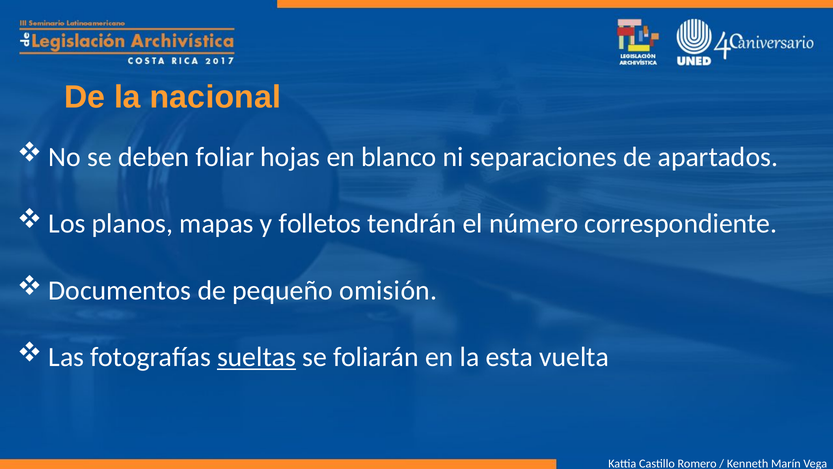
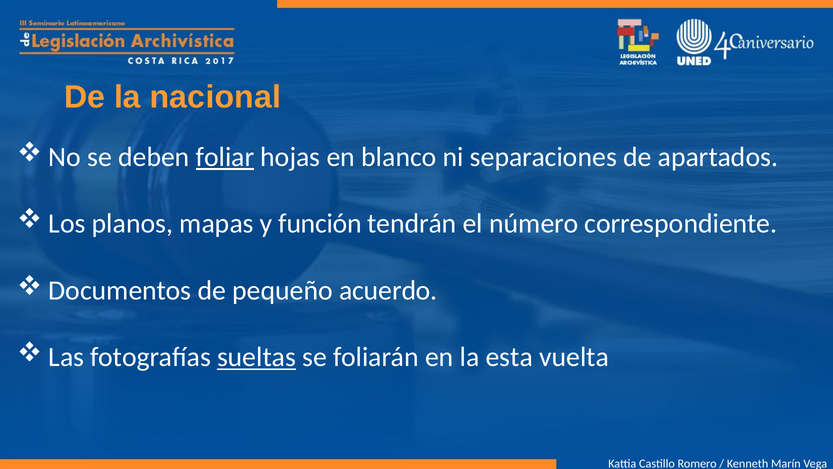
foliar underline: none -> present
folletos: folletos -> función
omisión: omisión -> acuerdo
